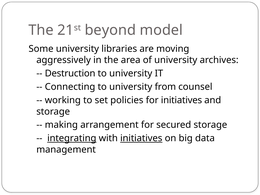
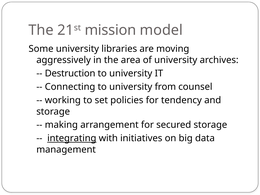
beyond: beyond -> mission
for initiatives: initiatives -> tendency
initiatives at (141, 138) underline: present -> none
